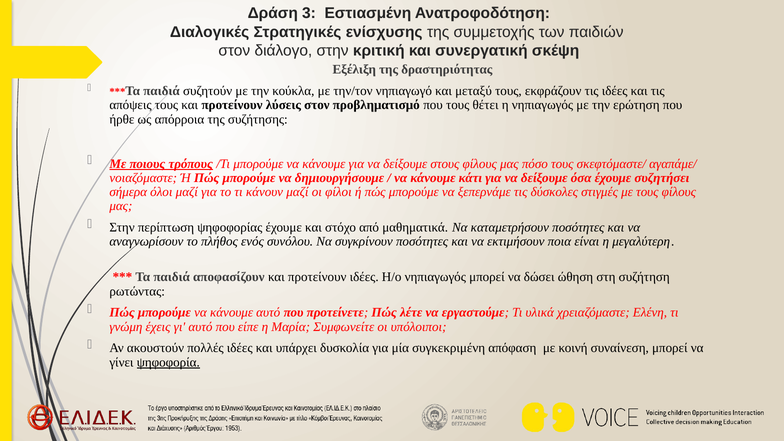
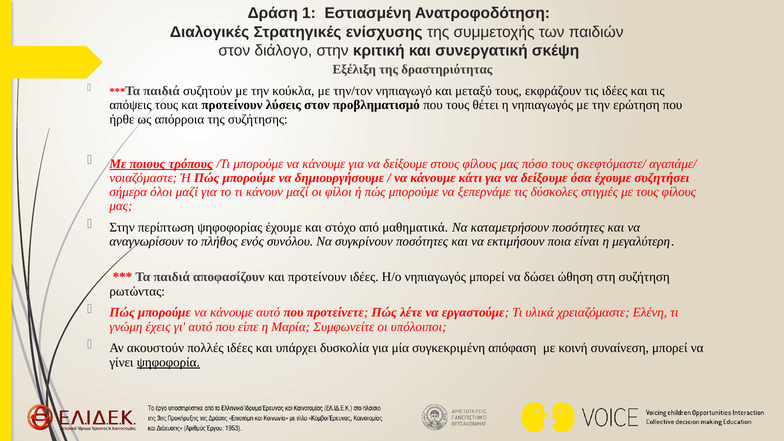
3: 3 -> 1
